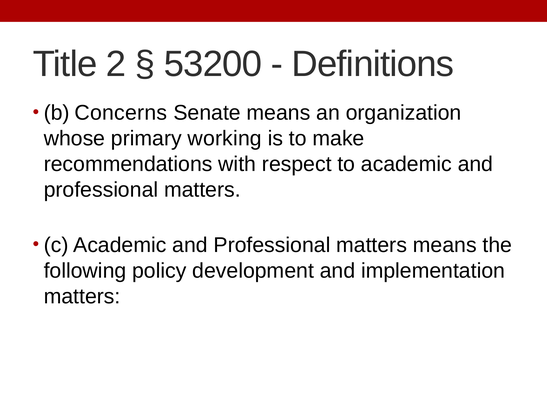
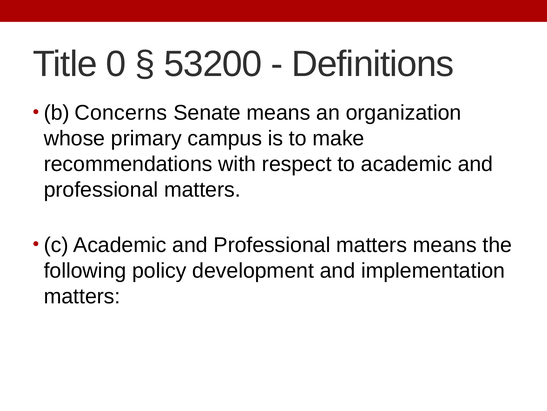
2: 2 -> 0
working: working -> campus
